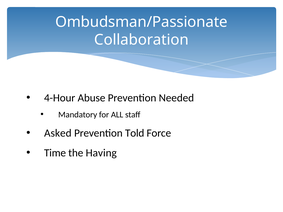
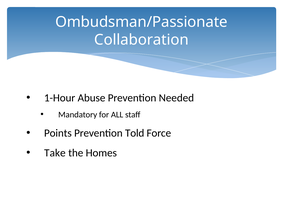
4-Hour: 4-Hour -> 1-Hour
Asked: Asked -> Points
Time: Time -> Take
Having: Having -> Homes
